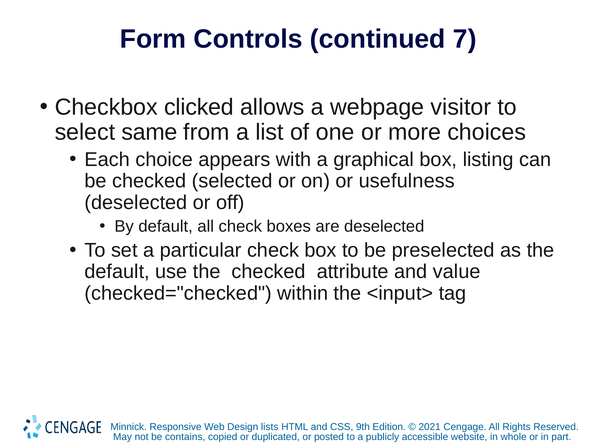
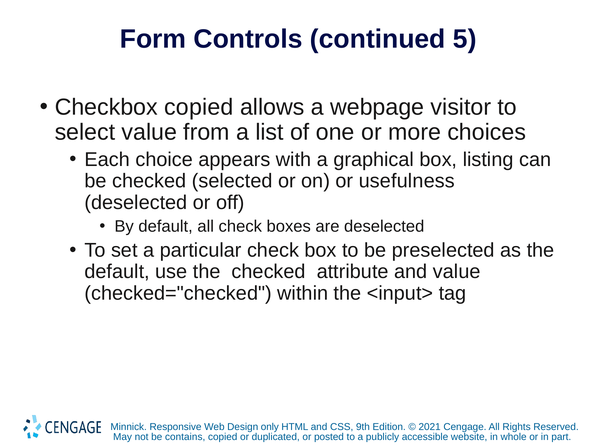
7: 7 -> 5
Checkbox clicked: clicked -> copied
select same: same -> value
lists: lists -> only
